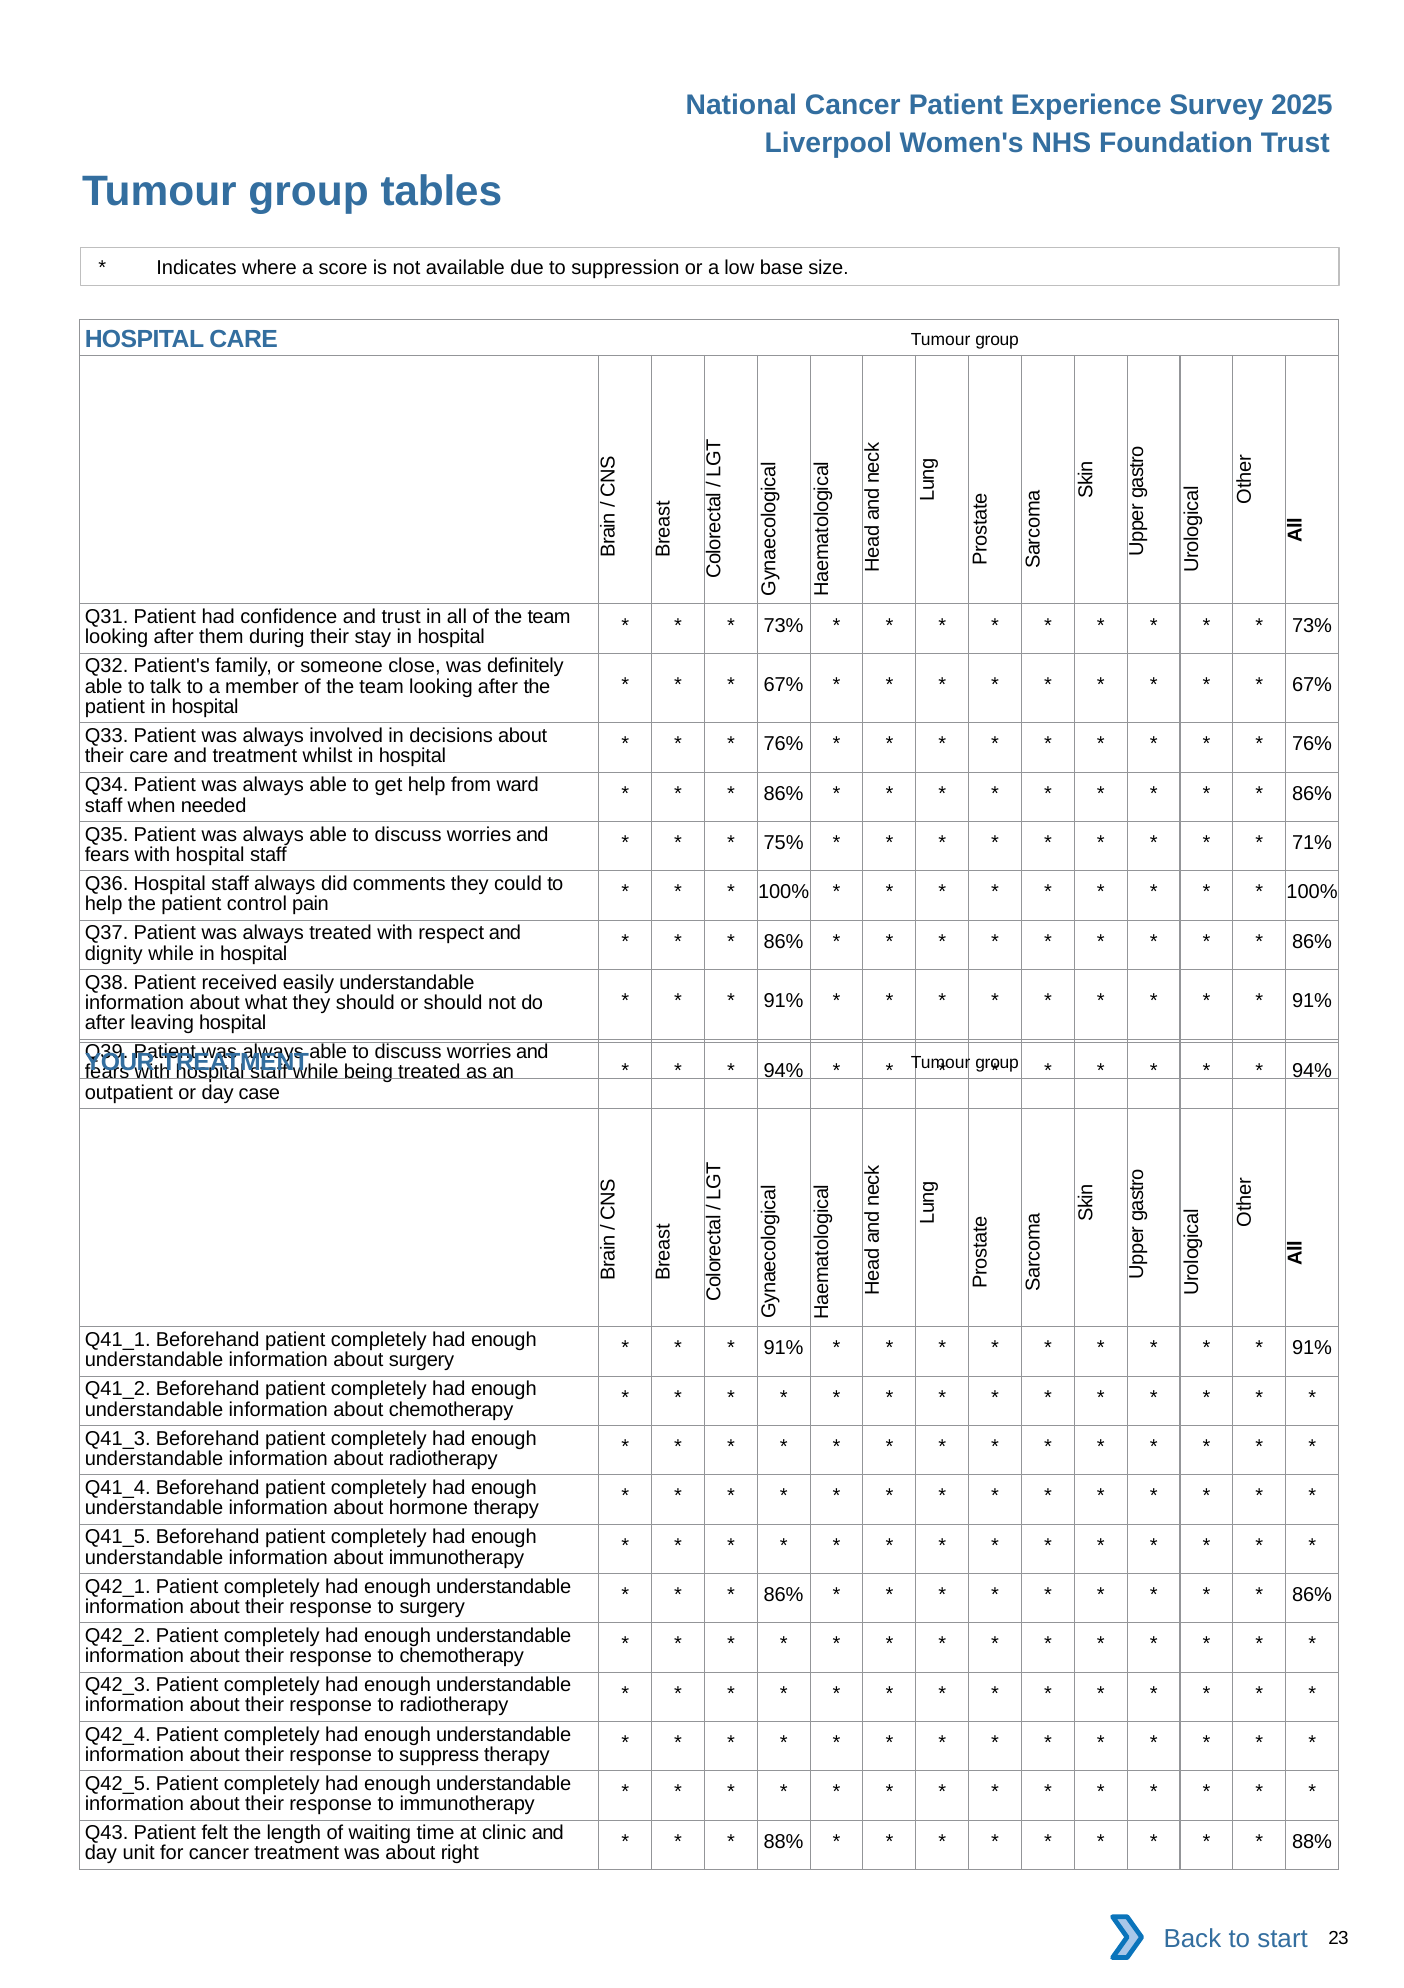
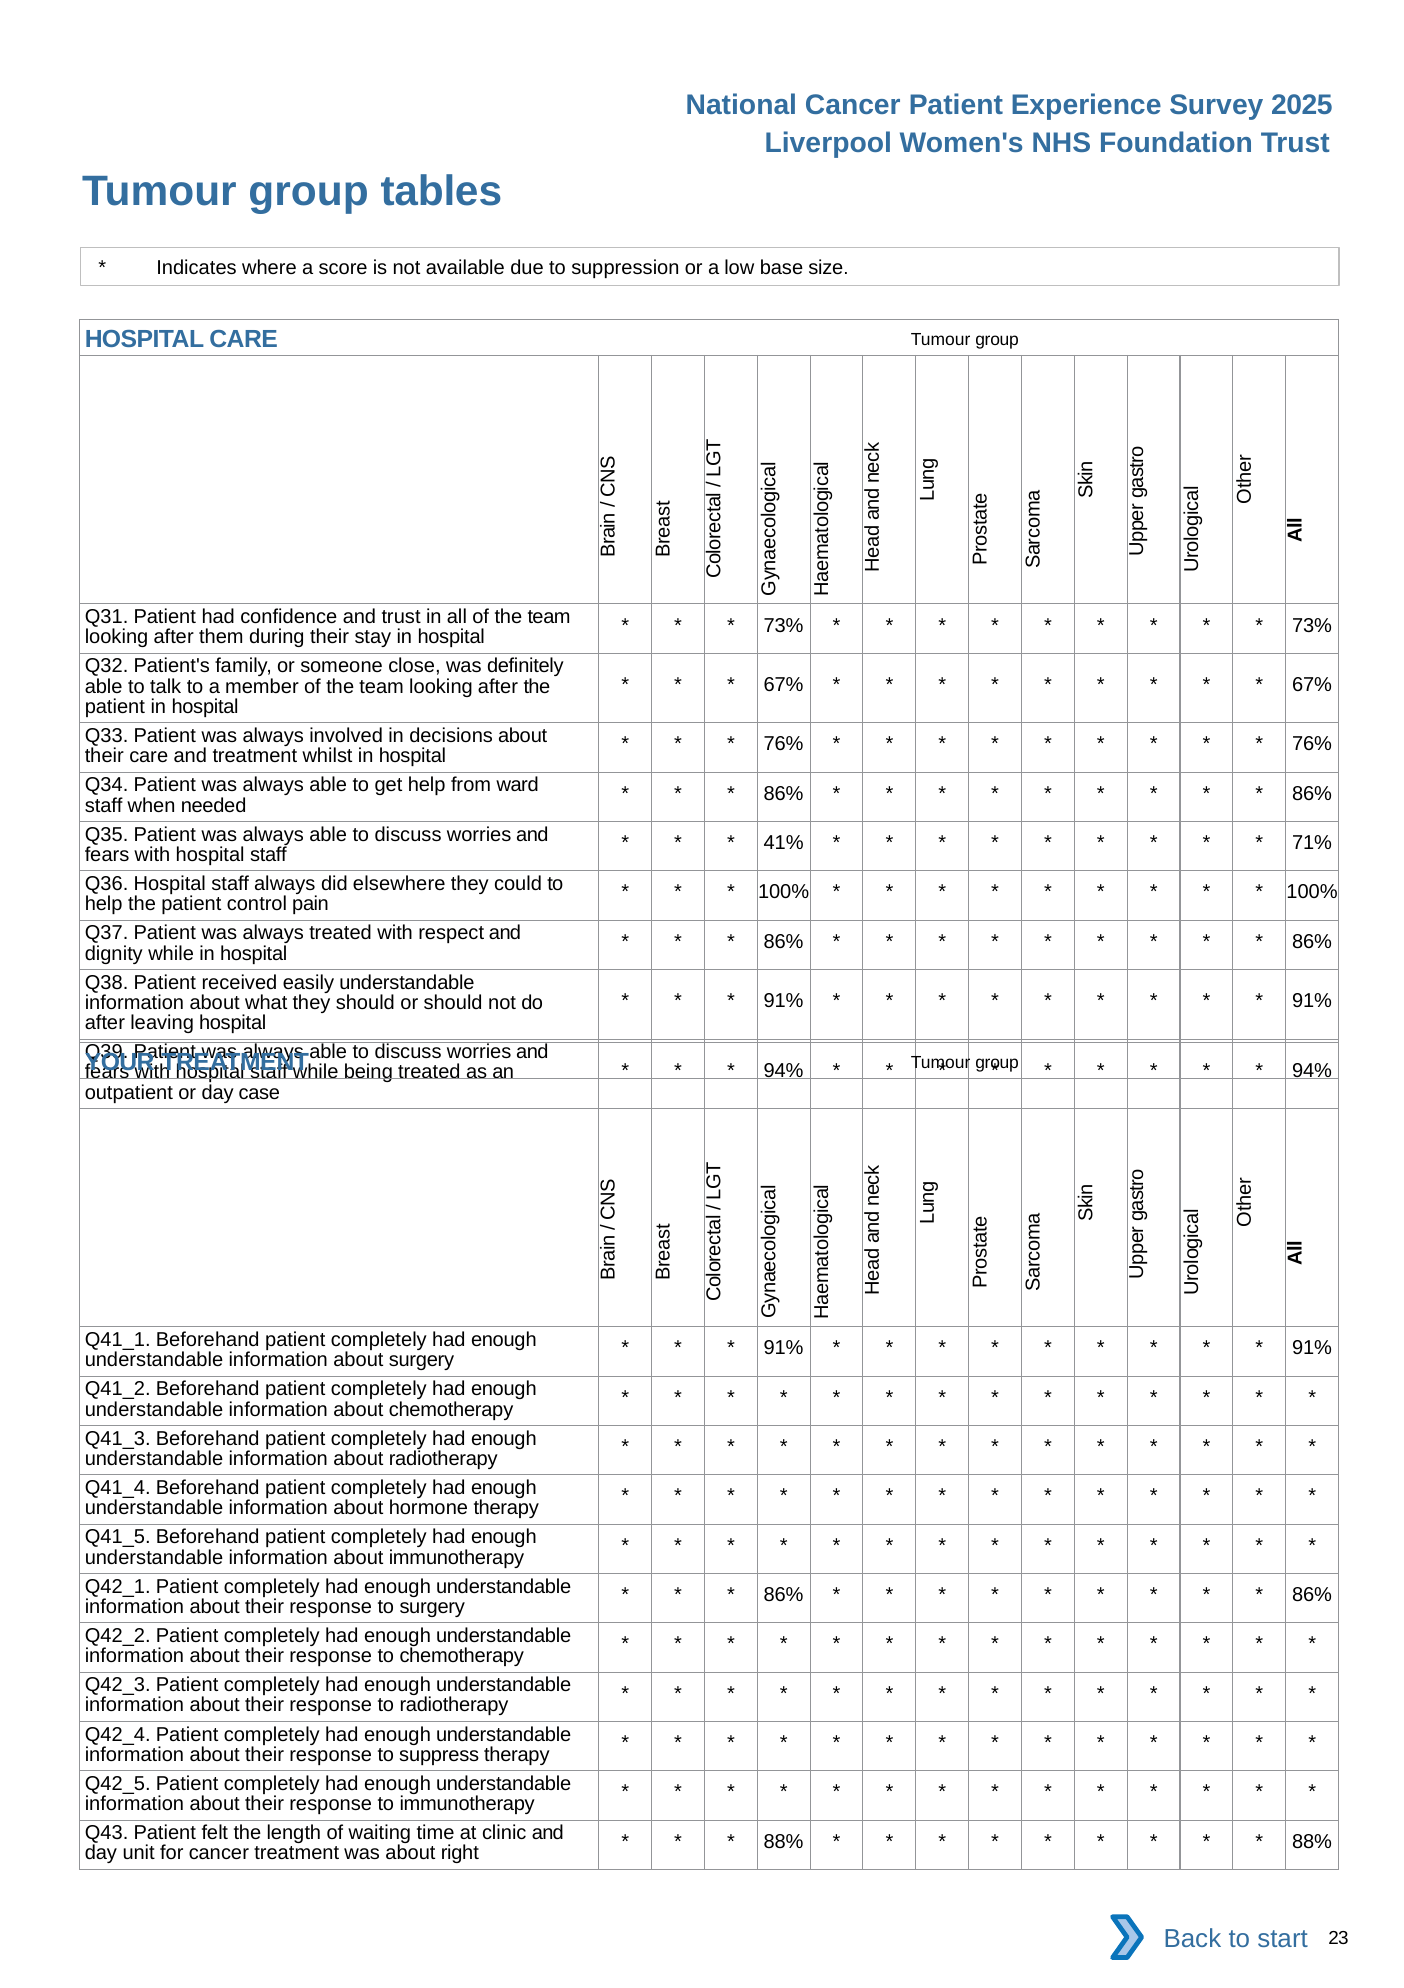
75%: 75% -> 41%
comments: comments -> elsewhere
